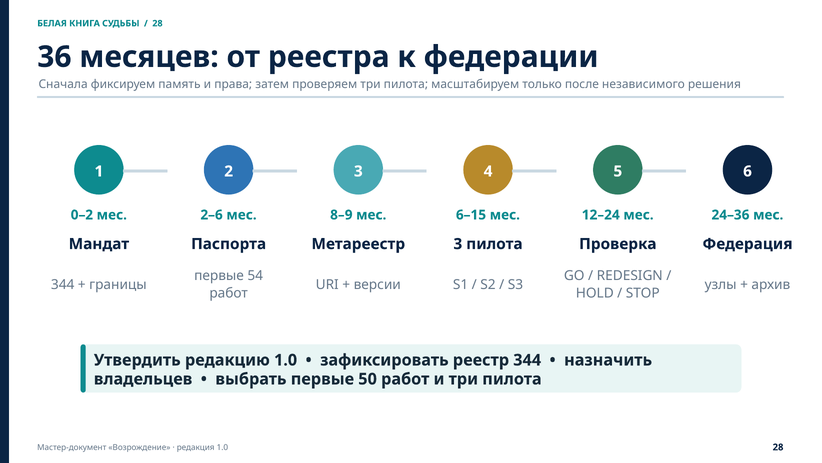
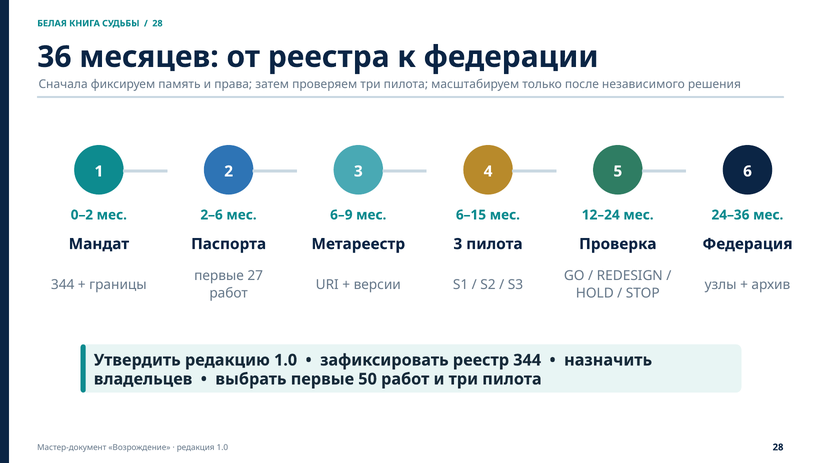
8–9: 8–9 -> 6–9
54: 54 -> 27
